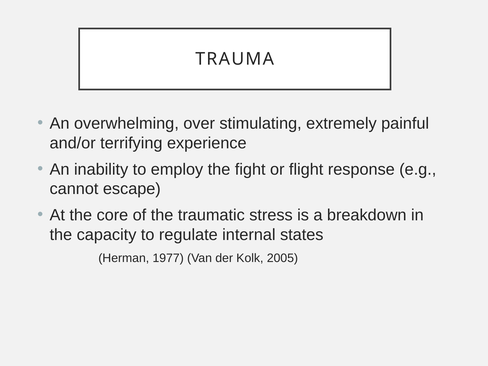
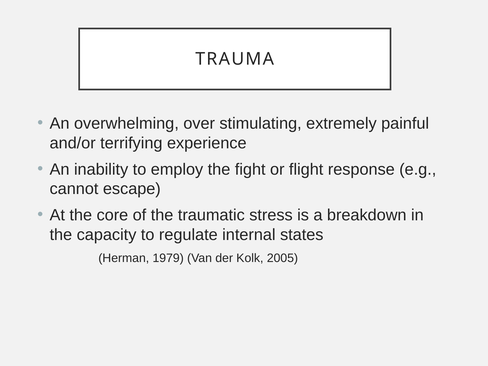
1977: 1977 -> 1979
